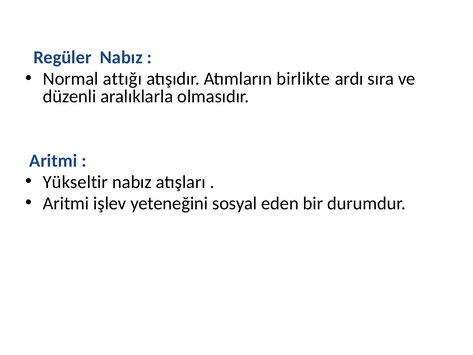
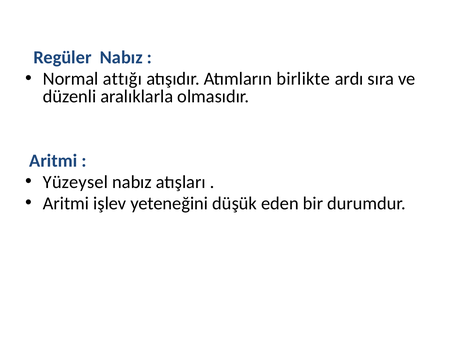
Yükseltir: Yükseltir -> Yüzeysel
sosyal: sosyal -> düşük
